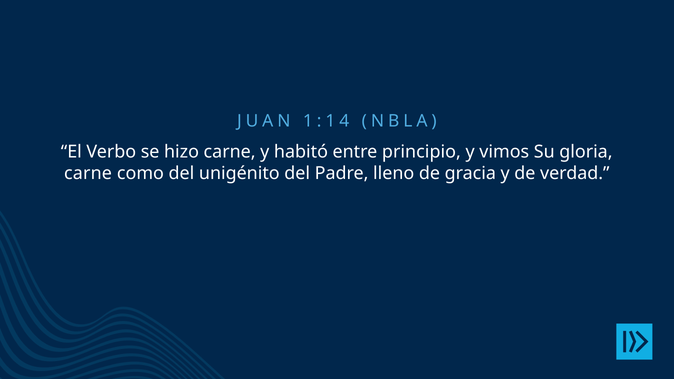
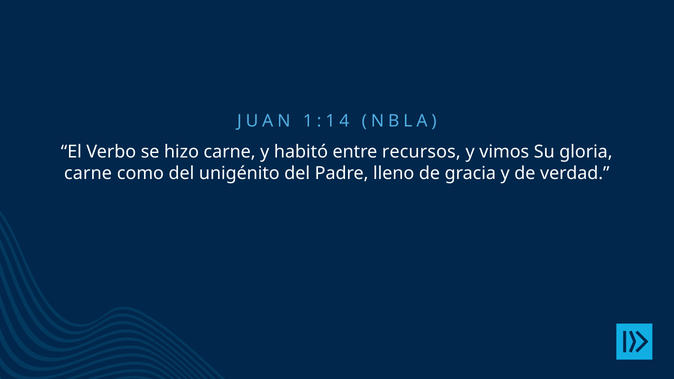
principio: principio -> recursos
